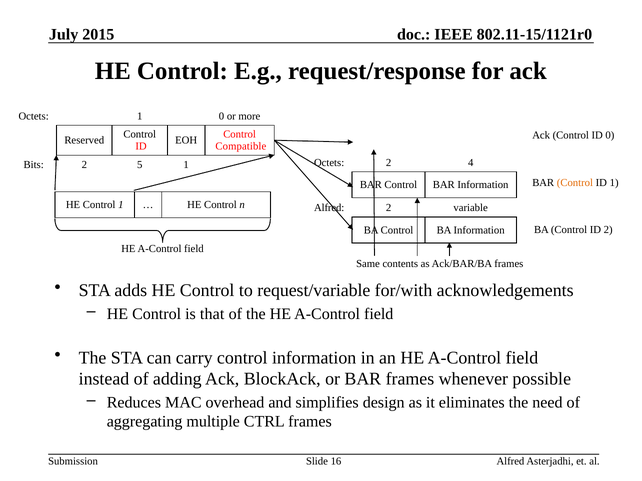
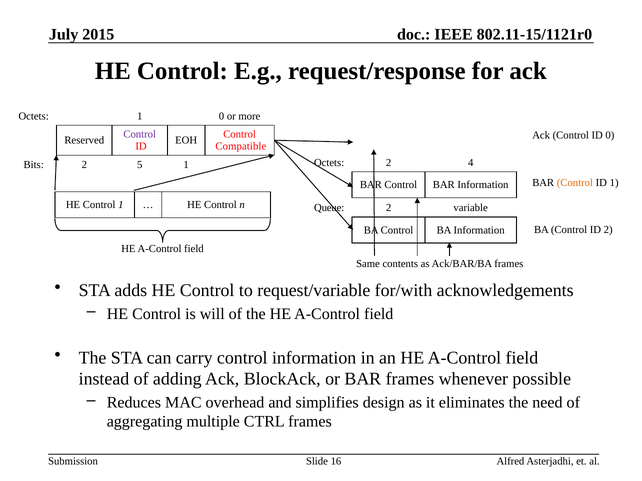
Control at (140, 135) colour: black -> purple
Alfred at (329, 208): Alfred -> Queue
that: that -> will
